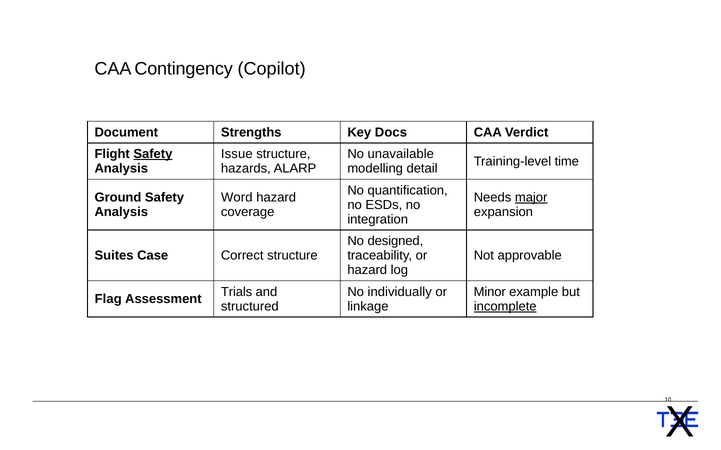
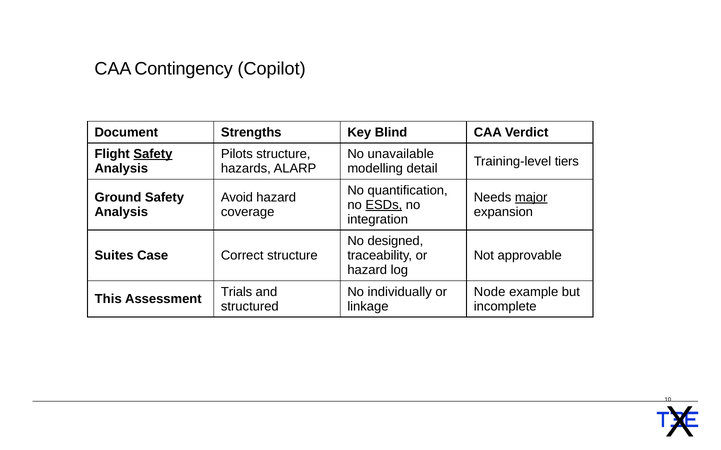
Docs: Docs -> Blind
Issue: Issue -> Pilots
time: time -> tiers
Word: Word -> Avoid
ESDs underline: none -> present
Minor: Minor -> Node
Flag: Flag -> This
incomplete underline: present -> none
